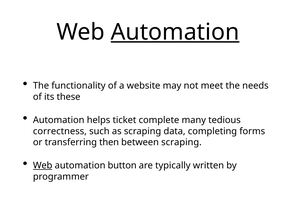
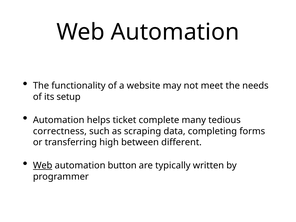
Automation at (175, 32) underline: present -> none
these: these -> setup
then: then -> high
between scraping: scraping -> different
